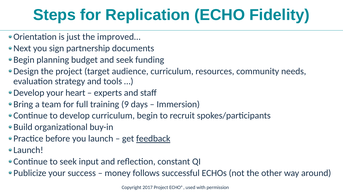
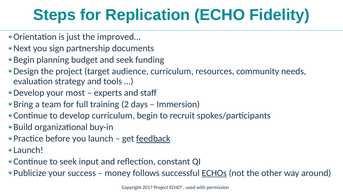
heart: heart -> most
9: 9 -> 2
ECHOs underline: none -> present
